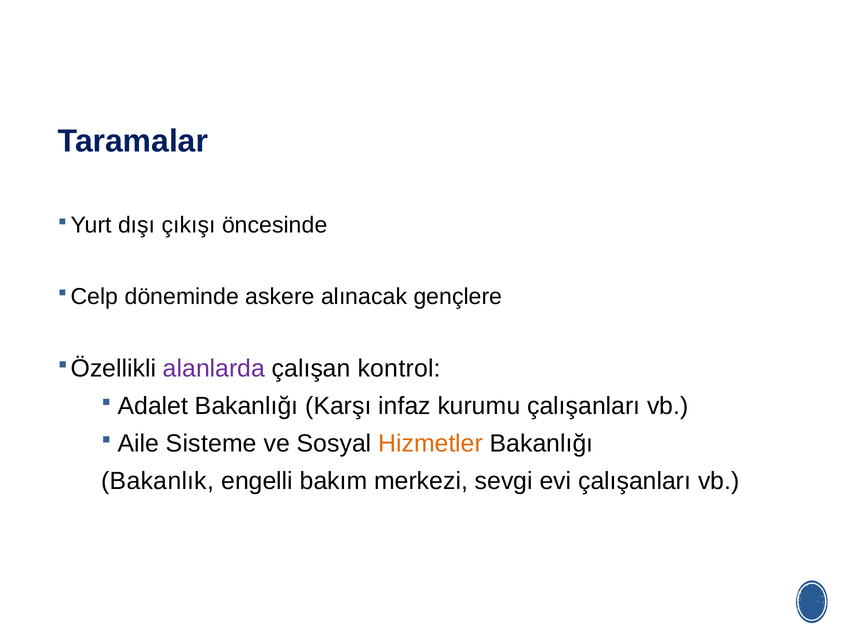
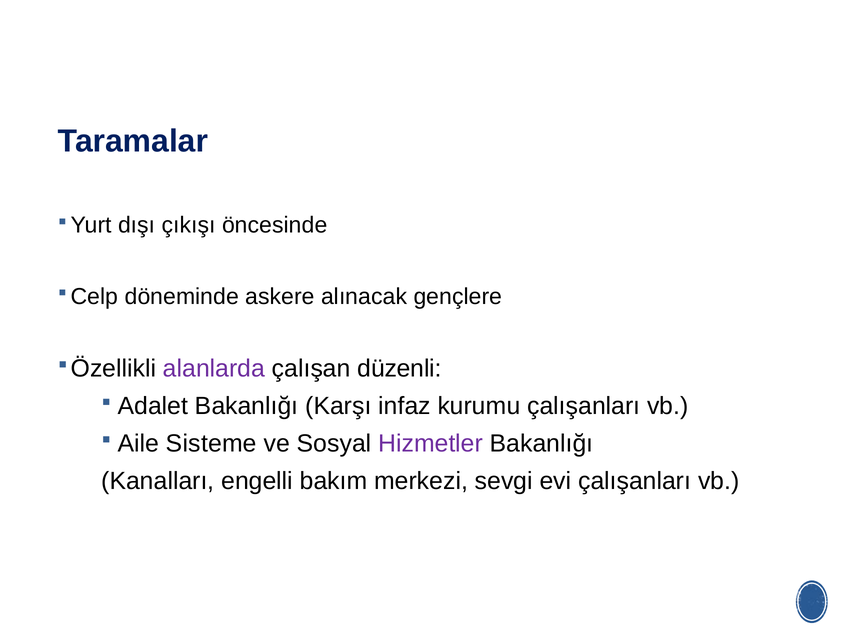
kontrol: kontrol -> düzenli
Hizmetler colour: orange -> purple
Bakanlık: Bakanlık -> Kanalları
